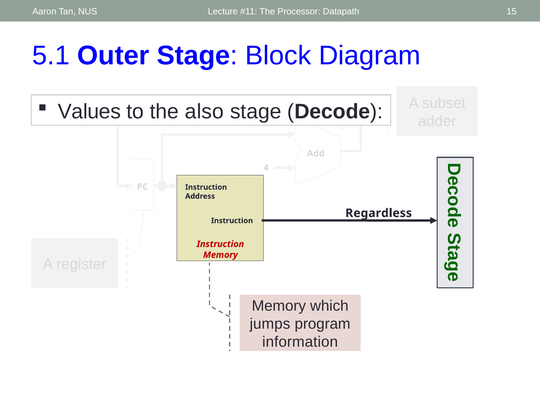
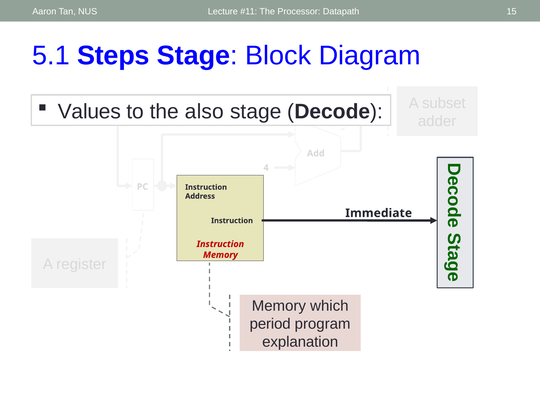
Outer: Outer -> Steps
Regardless: Regardless -> Immediate
jumps: jumps -> period
information: information -> explanation
